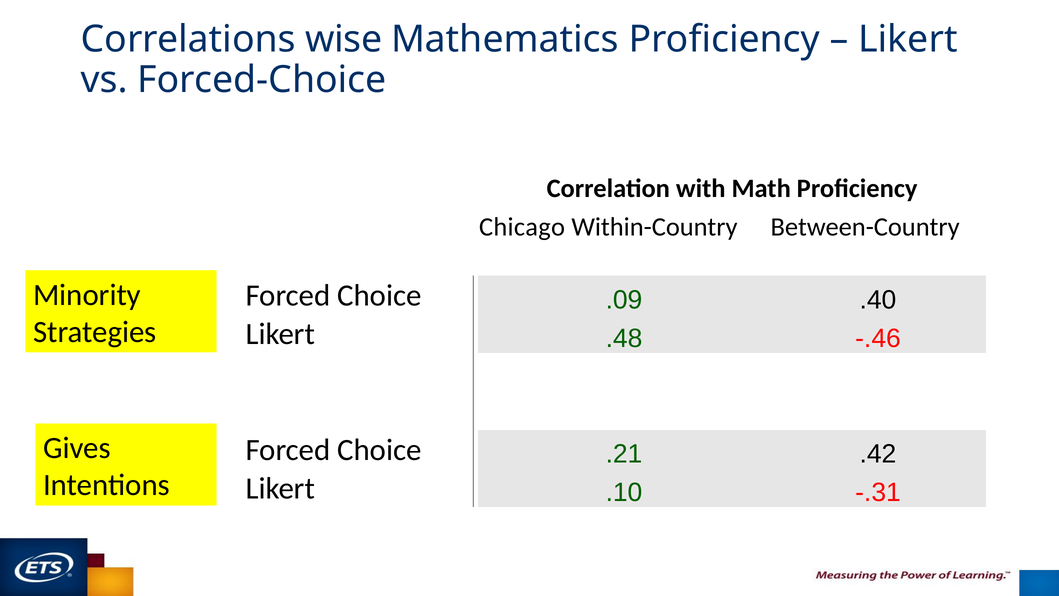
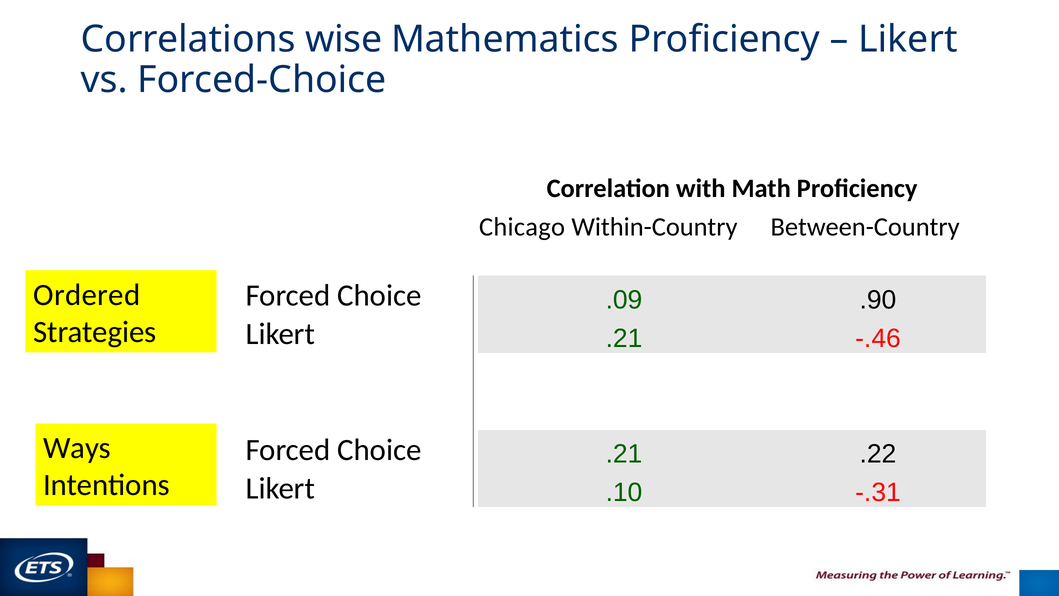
Minority: Minority -> Ordered
.40: .40 -> .90
Likert .48: .48 -> .21
Gives: Gives -> Ways
.42: .42 -> .22
